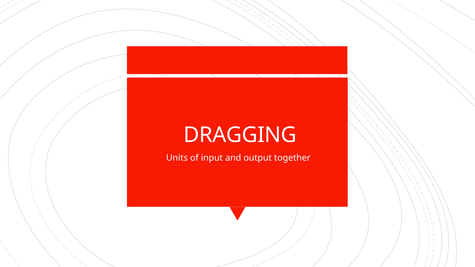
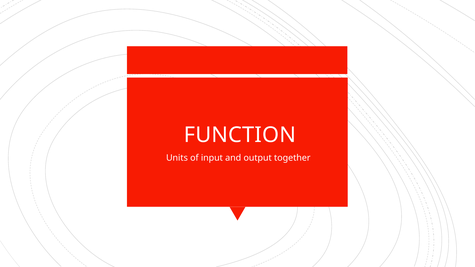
DRAGGING: DRAGGING -> FUNCTION
